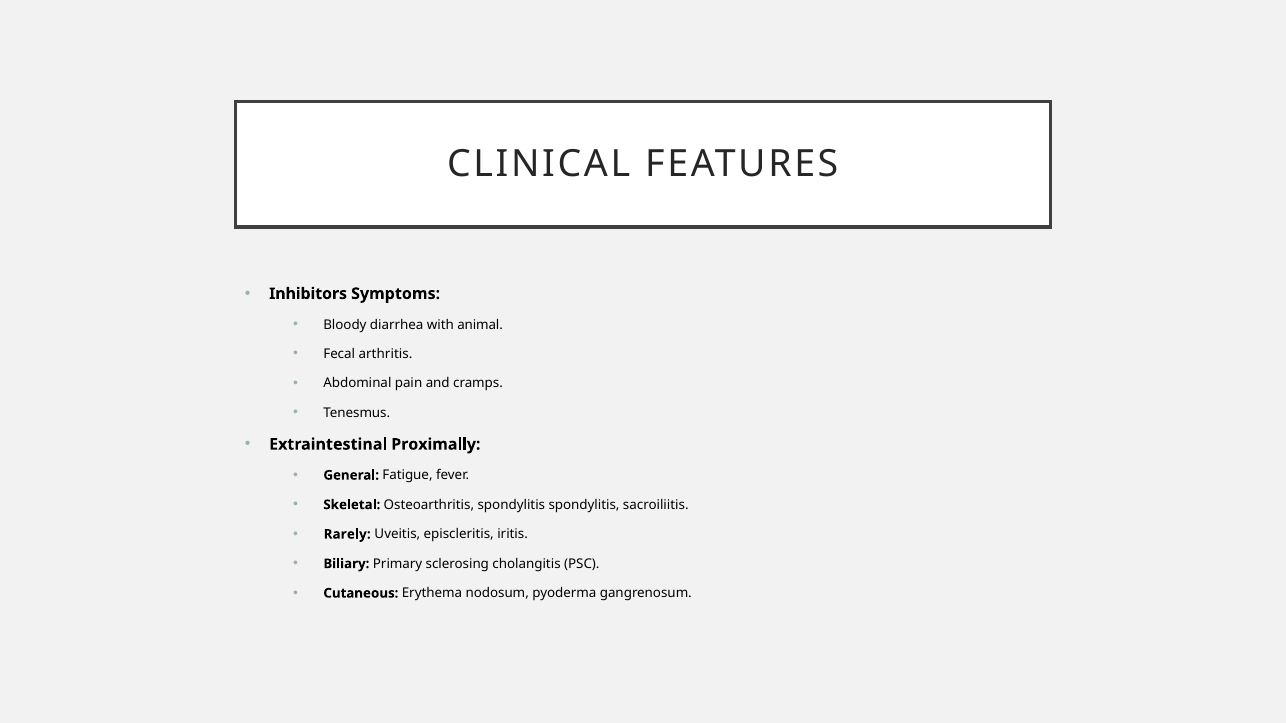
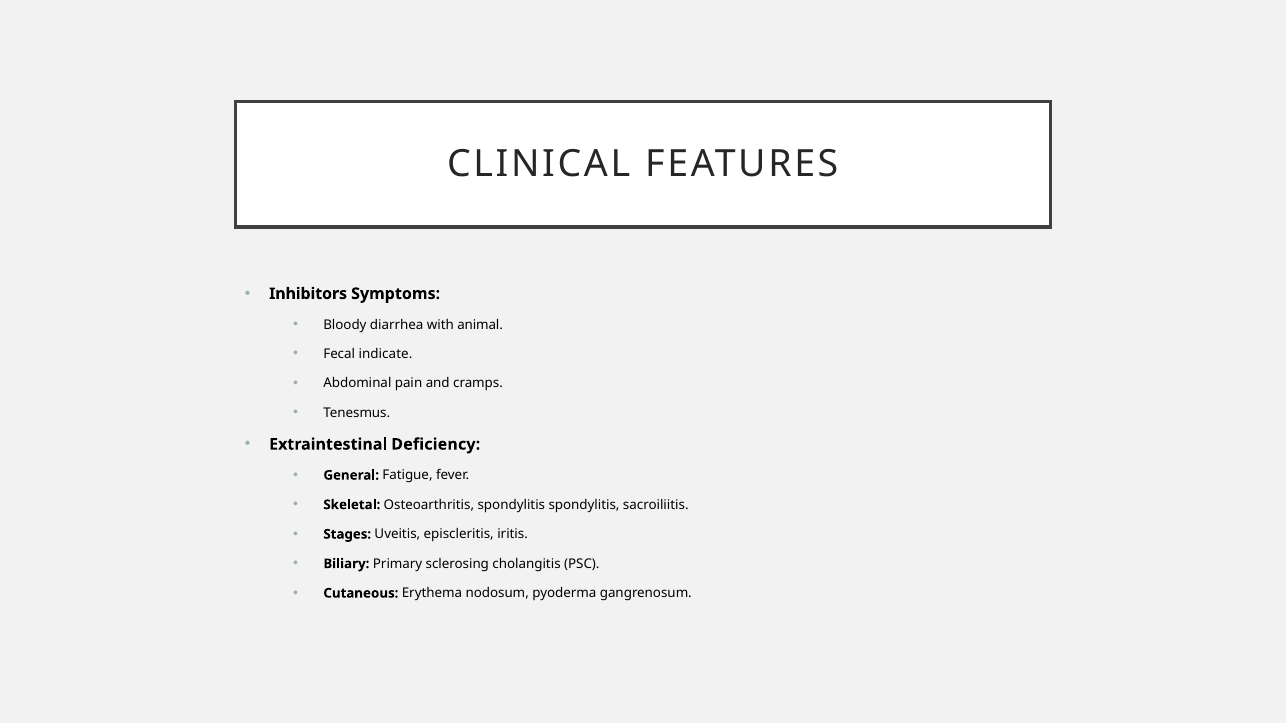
arthritis: arthritis -> indicate
Proximally: Proximally -> Deficiency
Rarely: Rarely -> Stages
